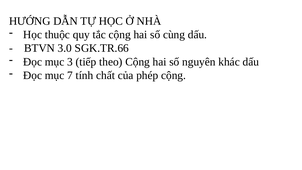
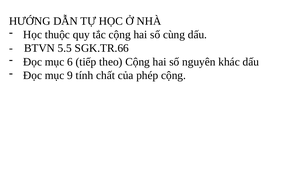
3.0: 3.0 -> 5.5
3: 3 -> 6
7: 7 -> 9
